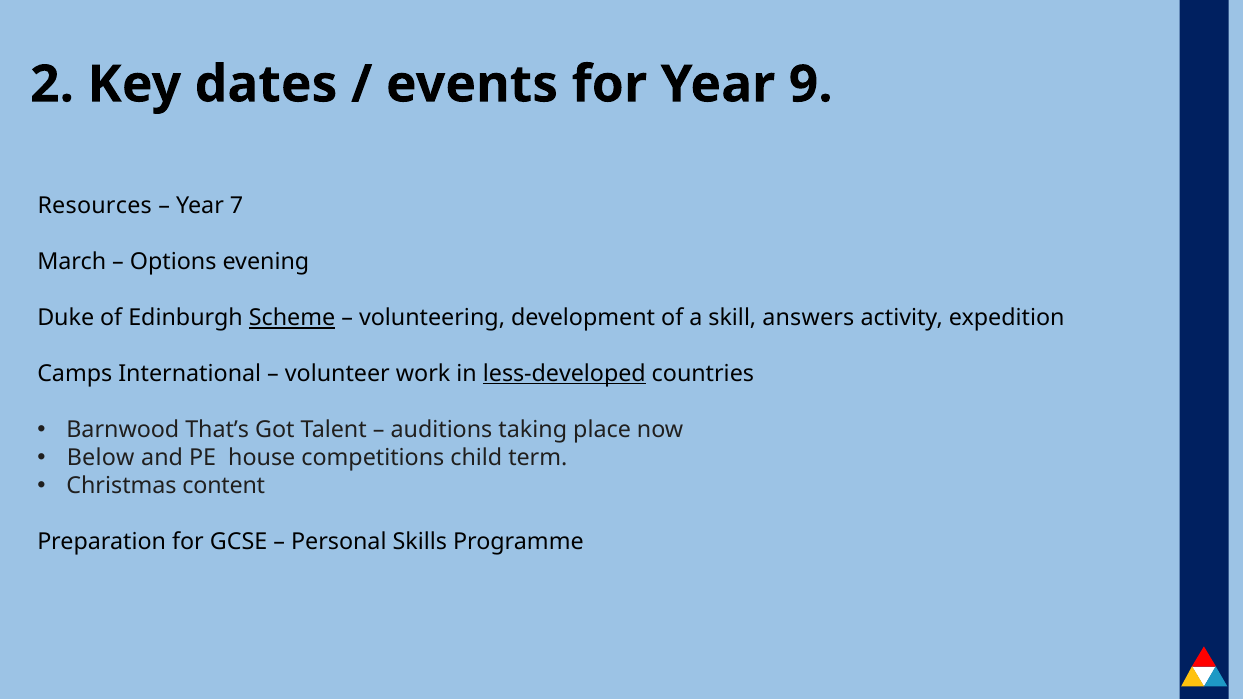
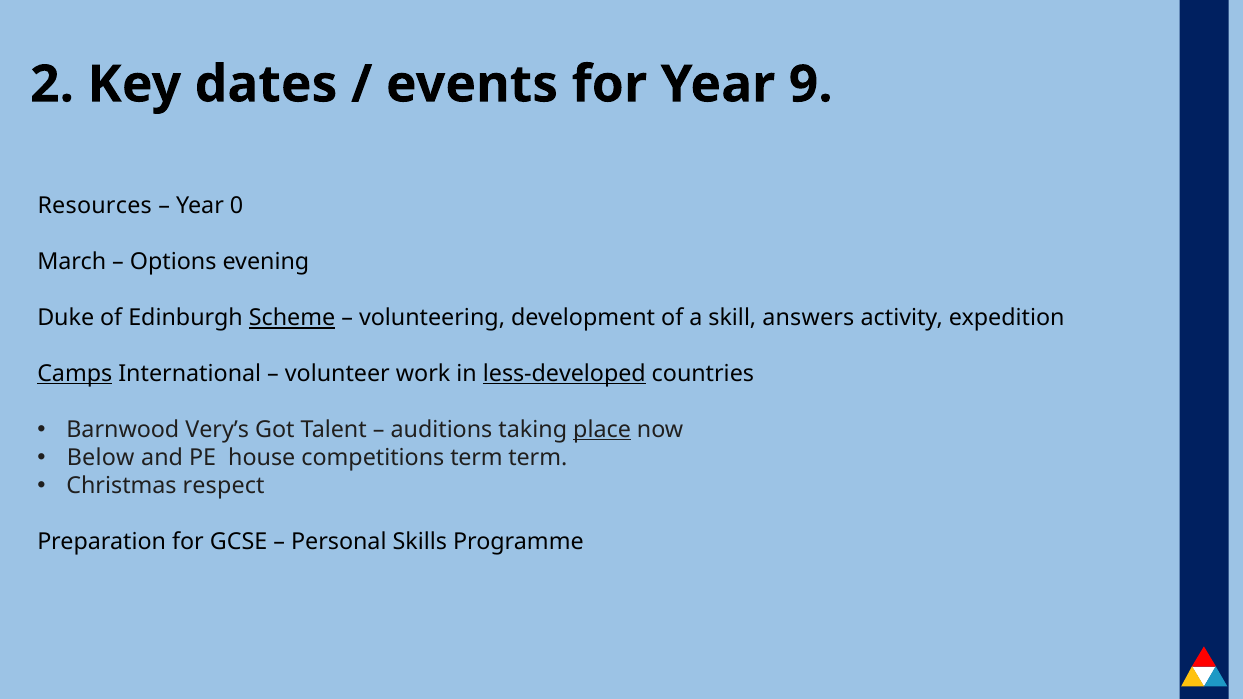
7: 7 -> 0
Camps underline: none -> present
That’s: That’s -> Very’s
place underline: none -> present
competitions child: child -> term
content: content -> respect
